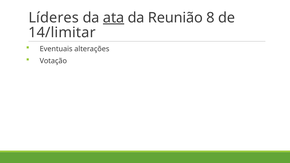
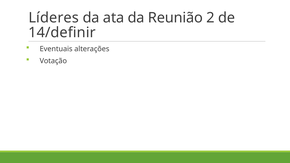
ata underline: present -> none
8: 8 -> 2
14/limitar: 14/limitar -> 14/definir
